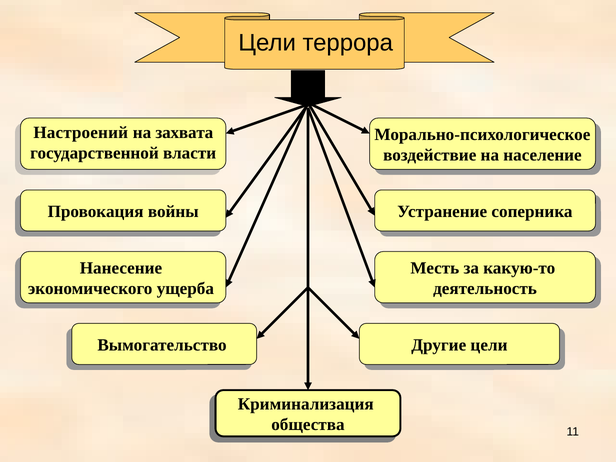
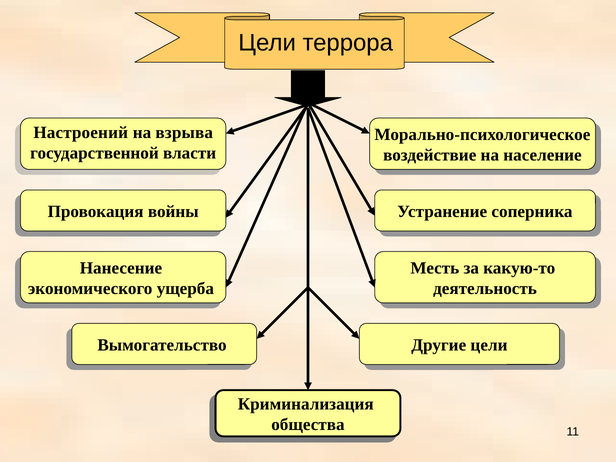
захвата: захвата -> взрыва
